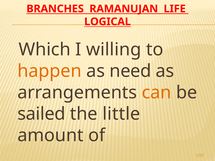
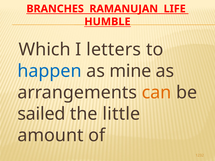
LOGICAL: LOGICAL -> HUMBLE
willing: willing -> letters
happen colour: orange -> blue
need: need -> mine
